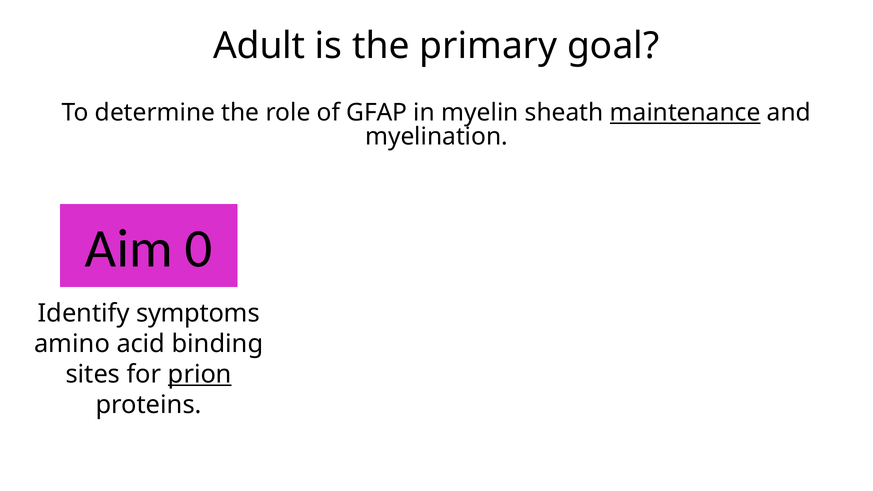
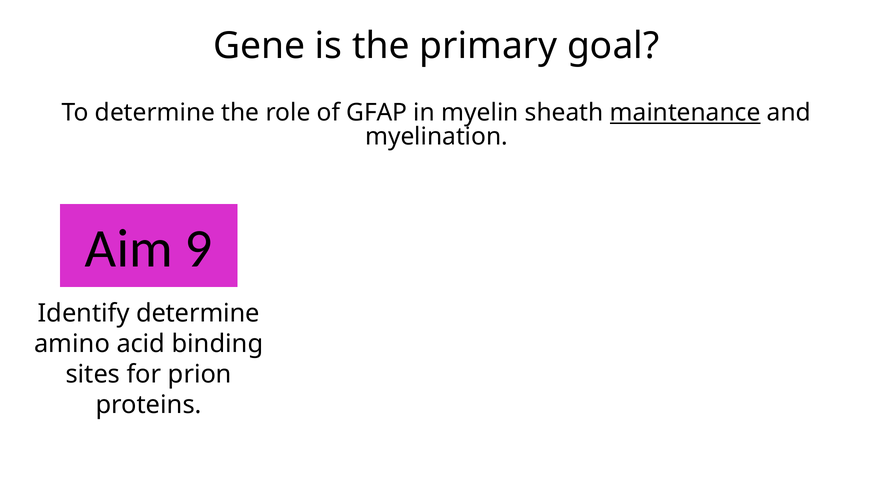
Adult: Adult -> Gene
0: 0 -> 9
Identify symptoms: symptoms -> determine
prion underline: present -> none
